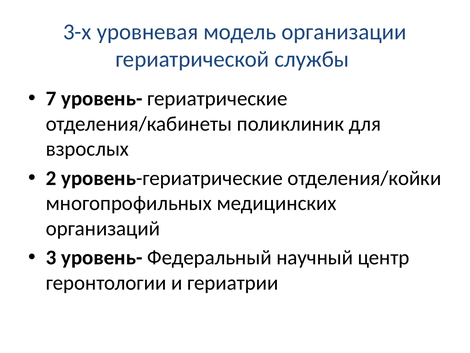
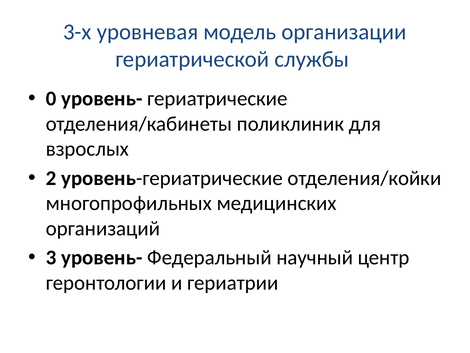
7: 7 -> 0
